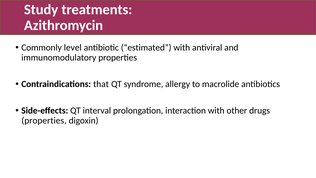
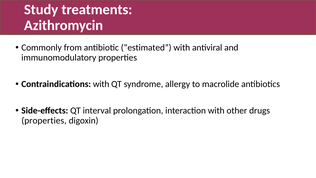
level: level -> from
Contraindications that: that -> with
